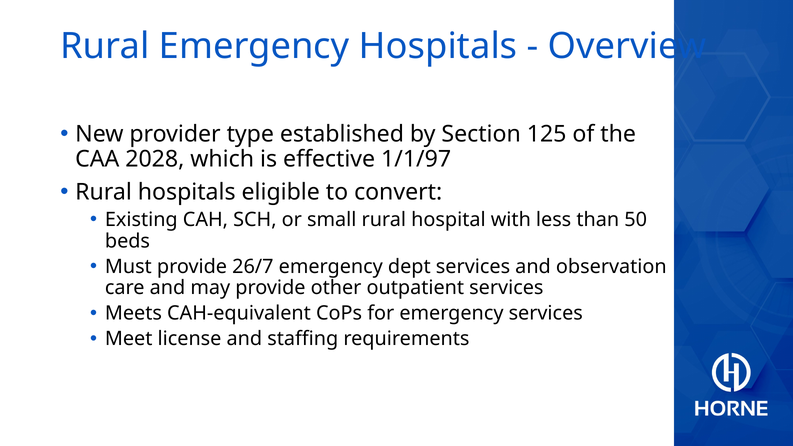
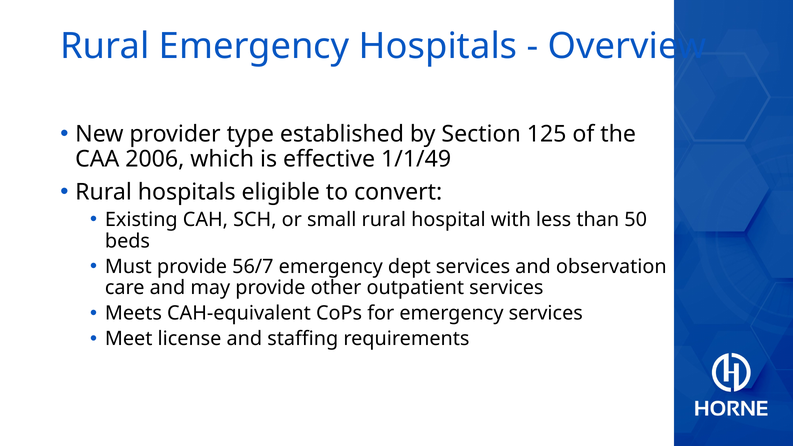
2028: 2028 -> 2006
1/1/97: 1/1/97 -> 1/1/49
26/7: 26/7 -> 56/7
